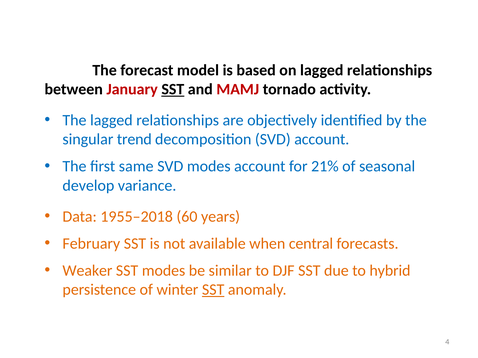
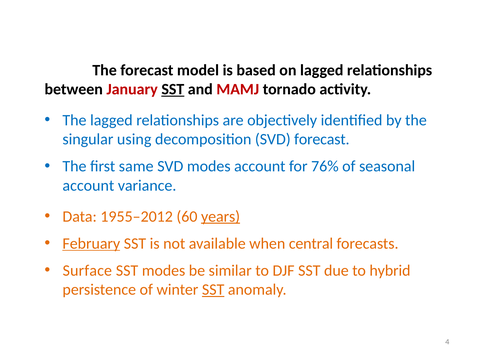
trend: trend -> using
SVD account: account -> forecast
21%: 21% -> 76%
develop at (88, 186): develop -> account
1955–2018: 1955–2018 -> 1955–2012
years underline: none -> present
February underline: none -> present
Weaker: Weaker -> Surface
